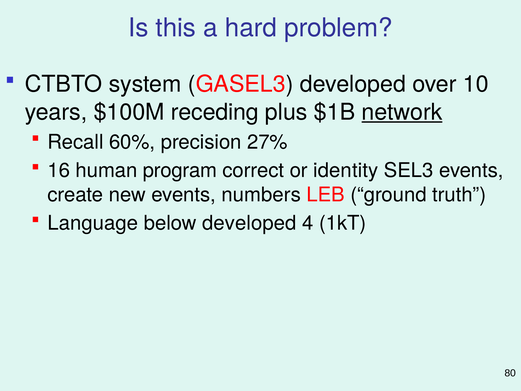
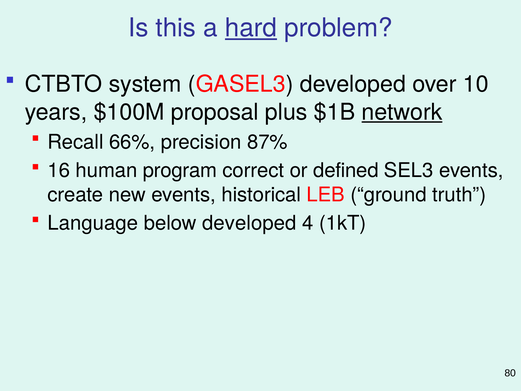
hard underline: none -> present
receding: receding -> proposal
60%: 60% -> 66%
27%: 27% -> 87%
identity: identity -> defined
numbers: numbers -> historical
